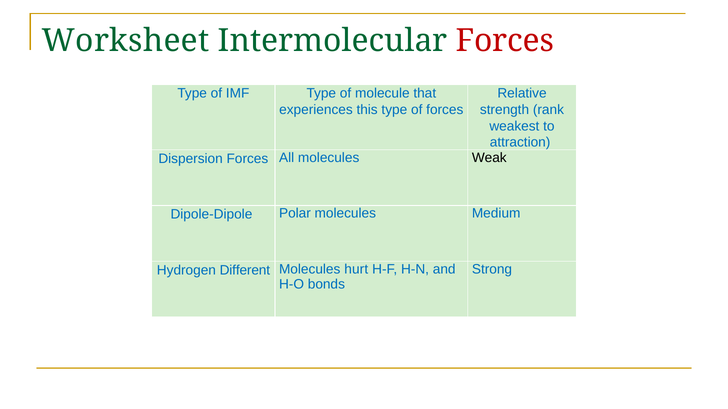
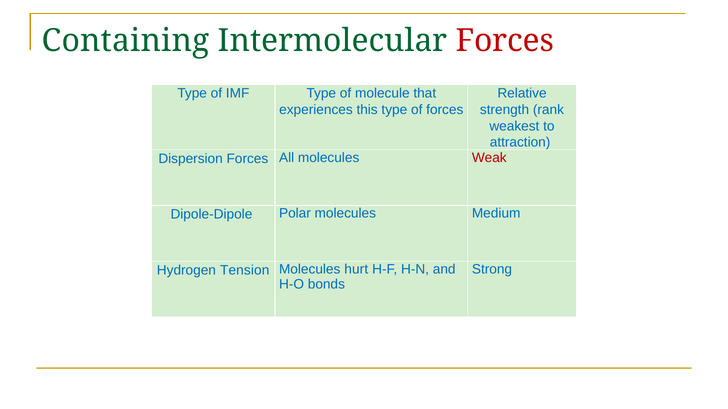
Worksheet: Worksheet -> Containing
Weak colour: black -> red
Different: Different -> Tension
